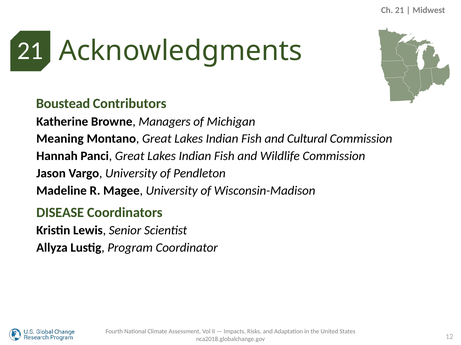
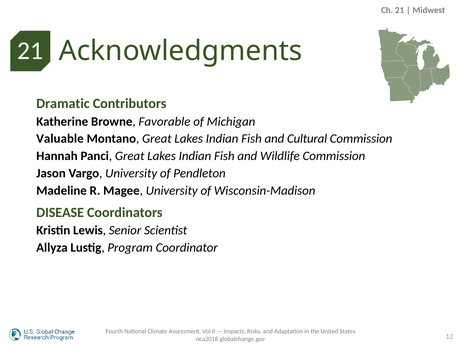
Boustead: Boustead -> Dramatic
Managers: Managers -> Favorable
Meaning: Meaning -> Valuable
